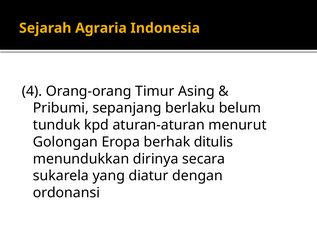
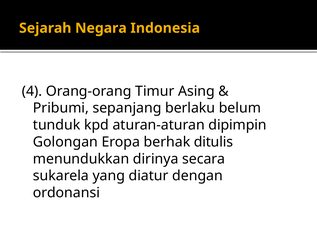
Agraria: Agraria -> Negara
menurut: menurut -> dipimpin
